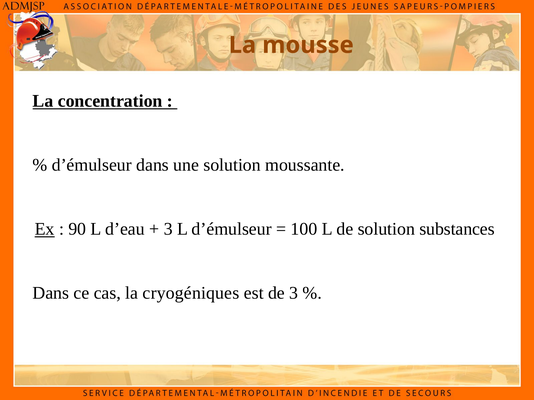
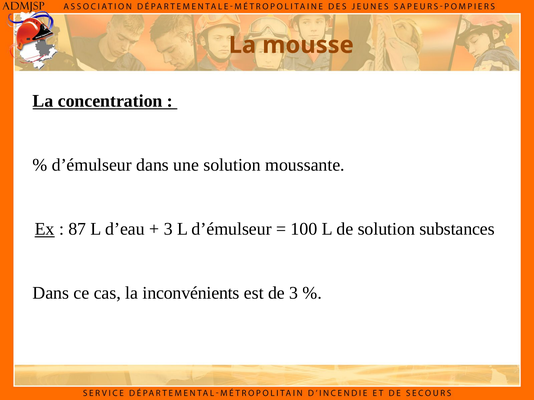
90: 90 -> 87
cryogéniques: cryogéniques -> inconvénients
